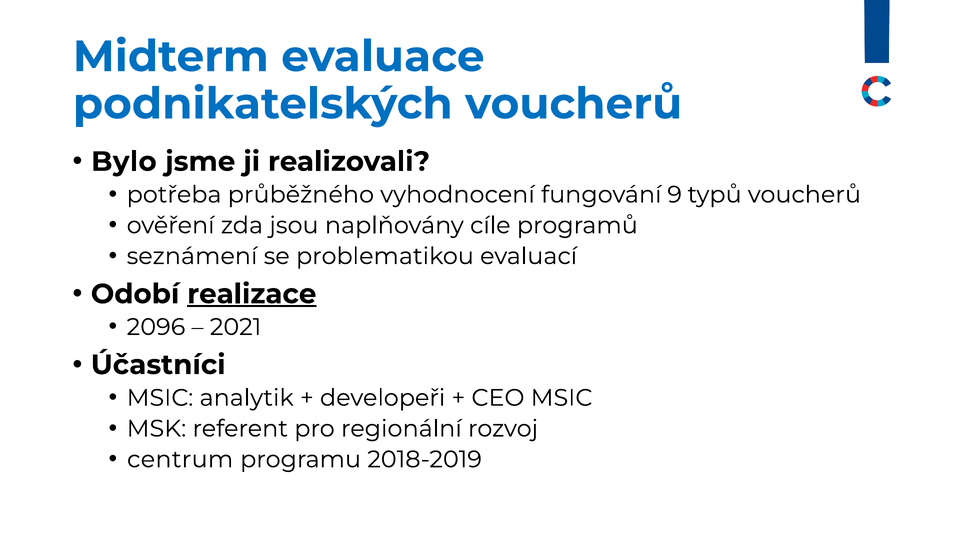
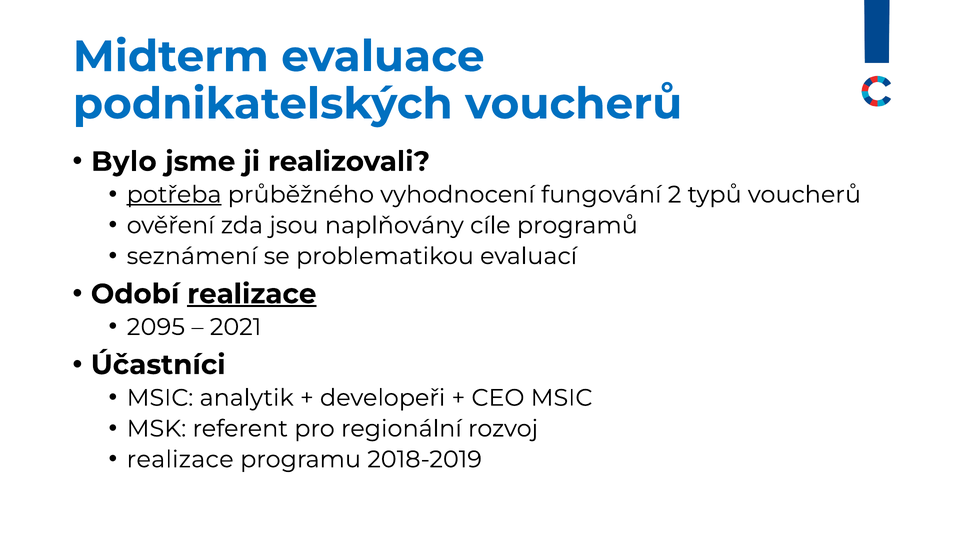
potřeba underline: none -> present
9: 9 -> 2
2096: 2096 -> 2095
centrum at (180, 459): centrum -> realizace
